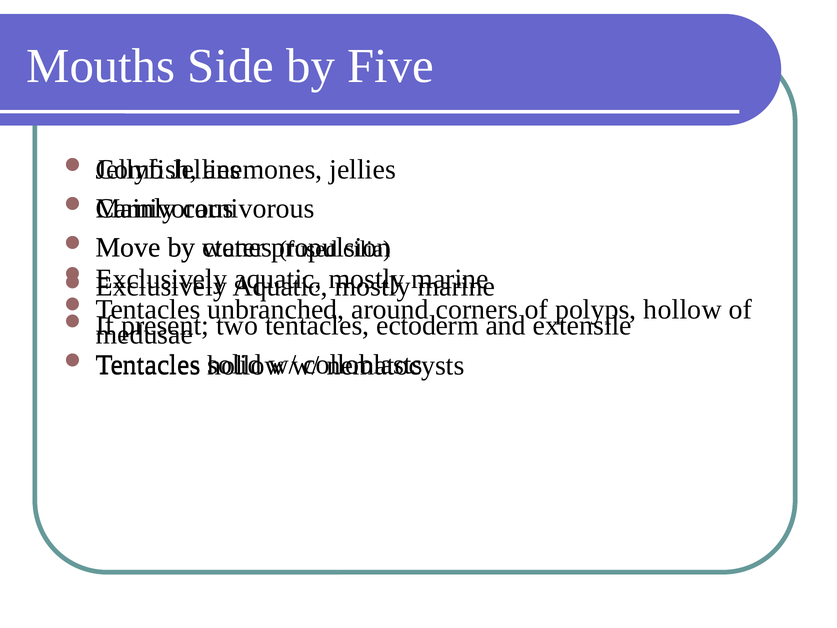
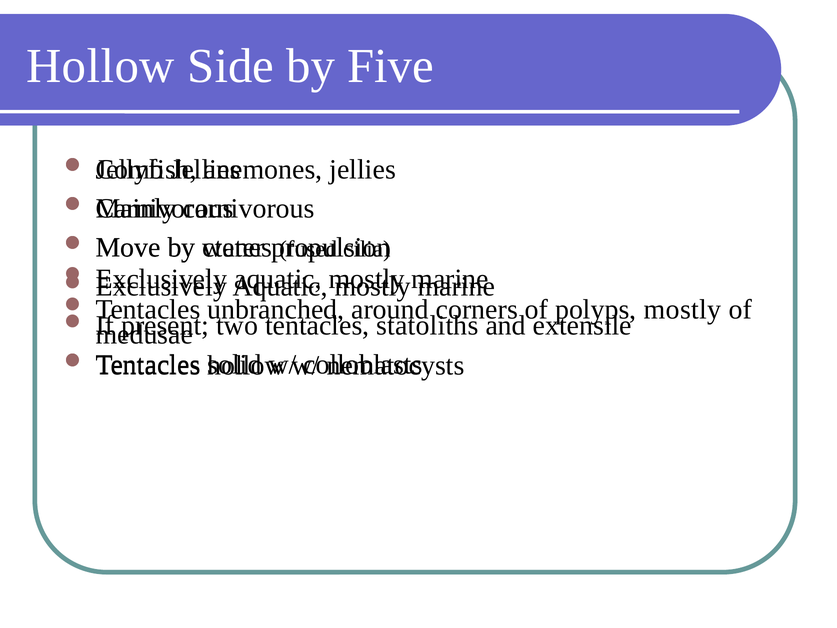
Mouths at (101, 66): Mouths -> Hollow
hollow at (683, 309): hollow -> mostly
ectoderm: ectoderm -> statoliths
